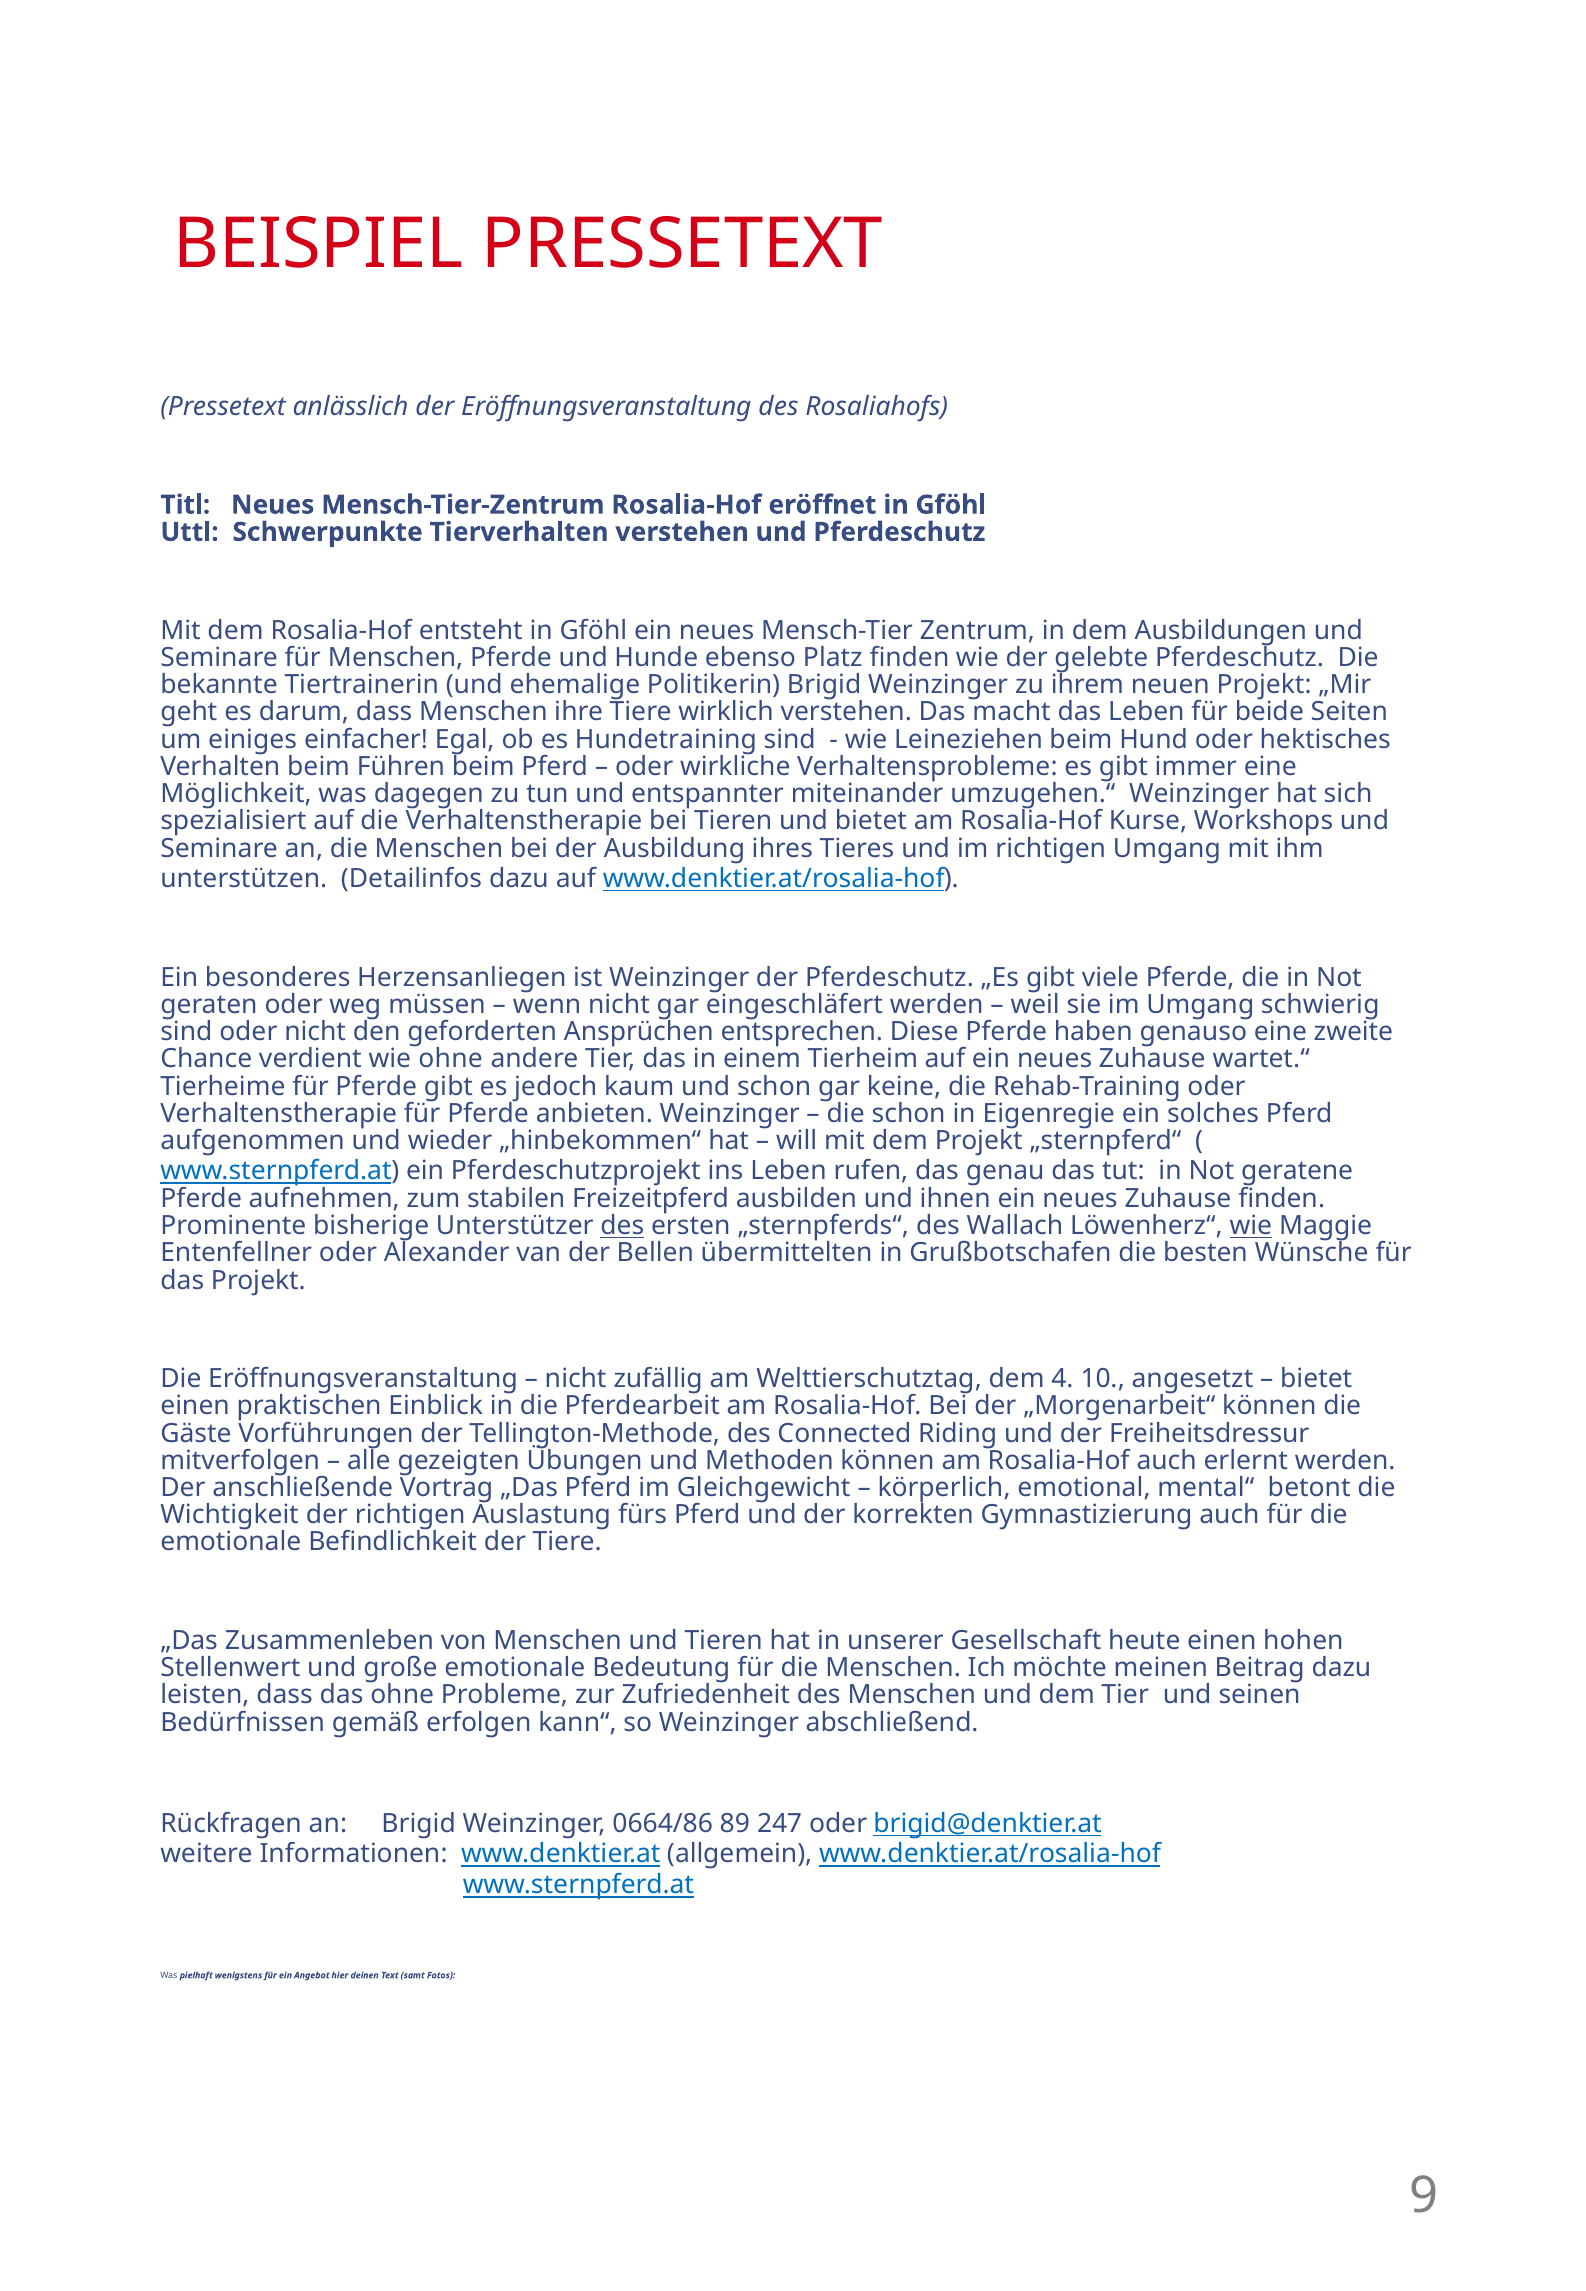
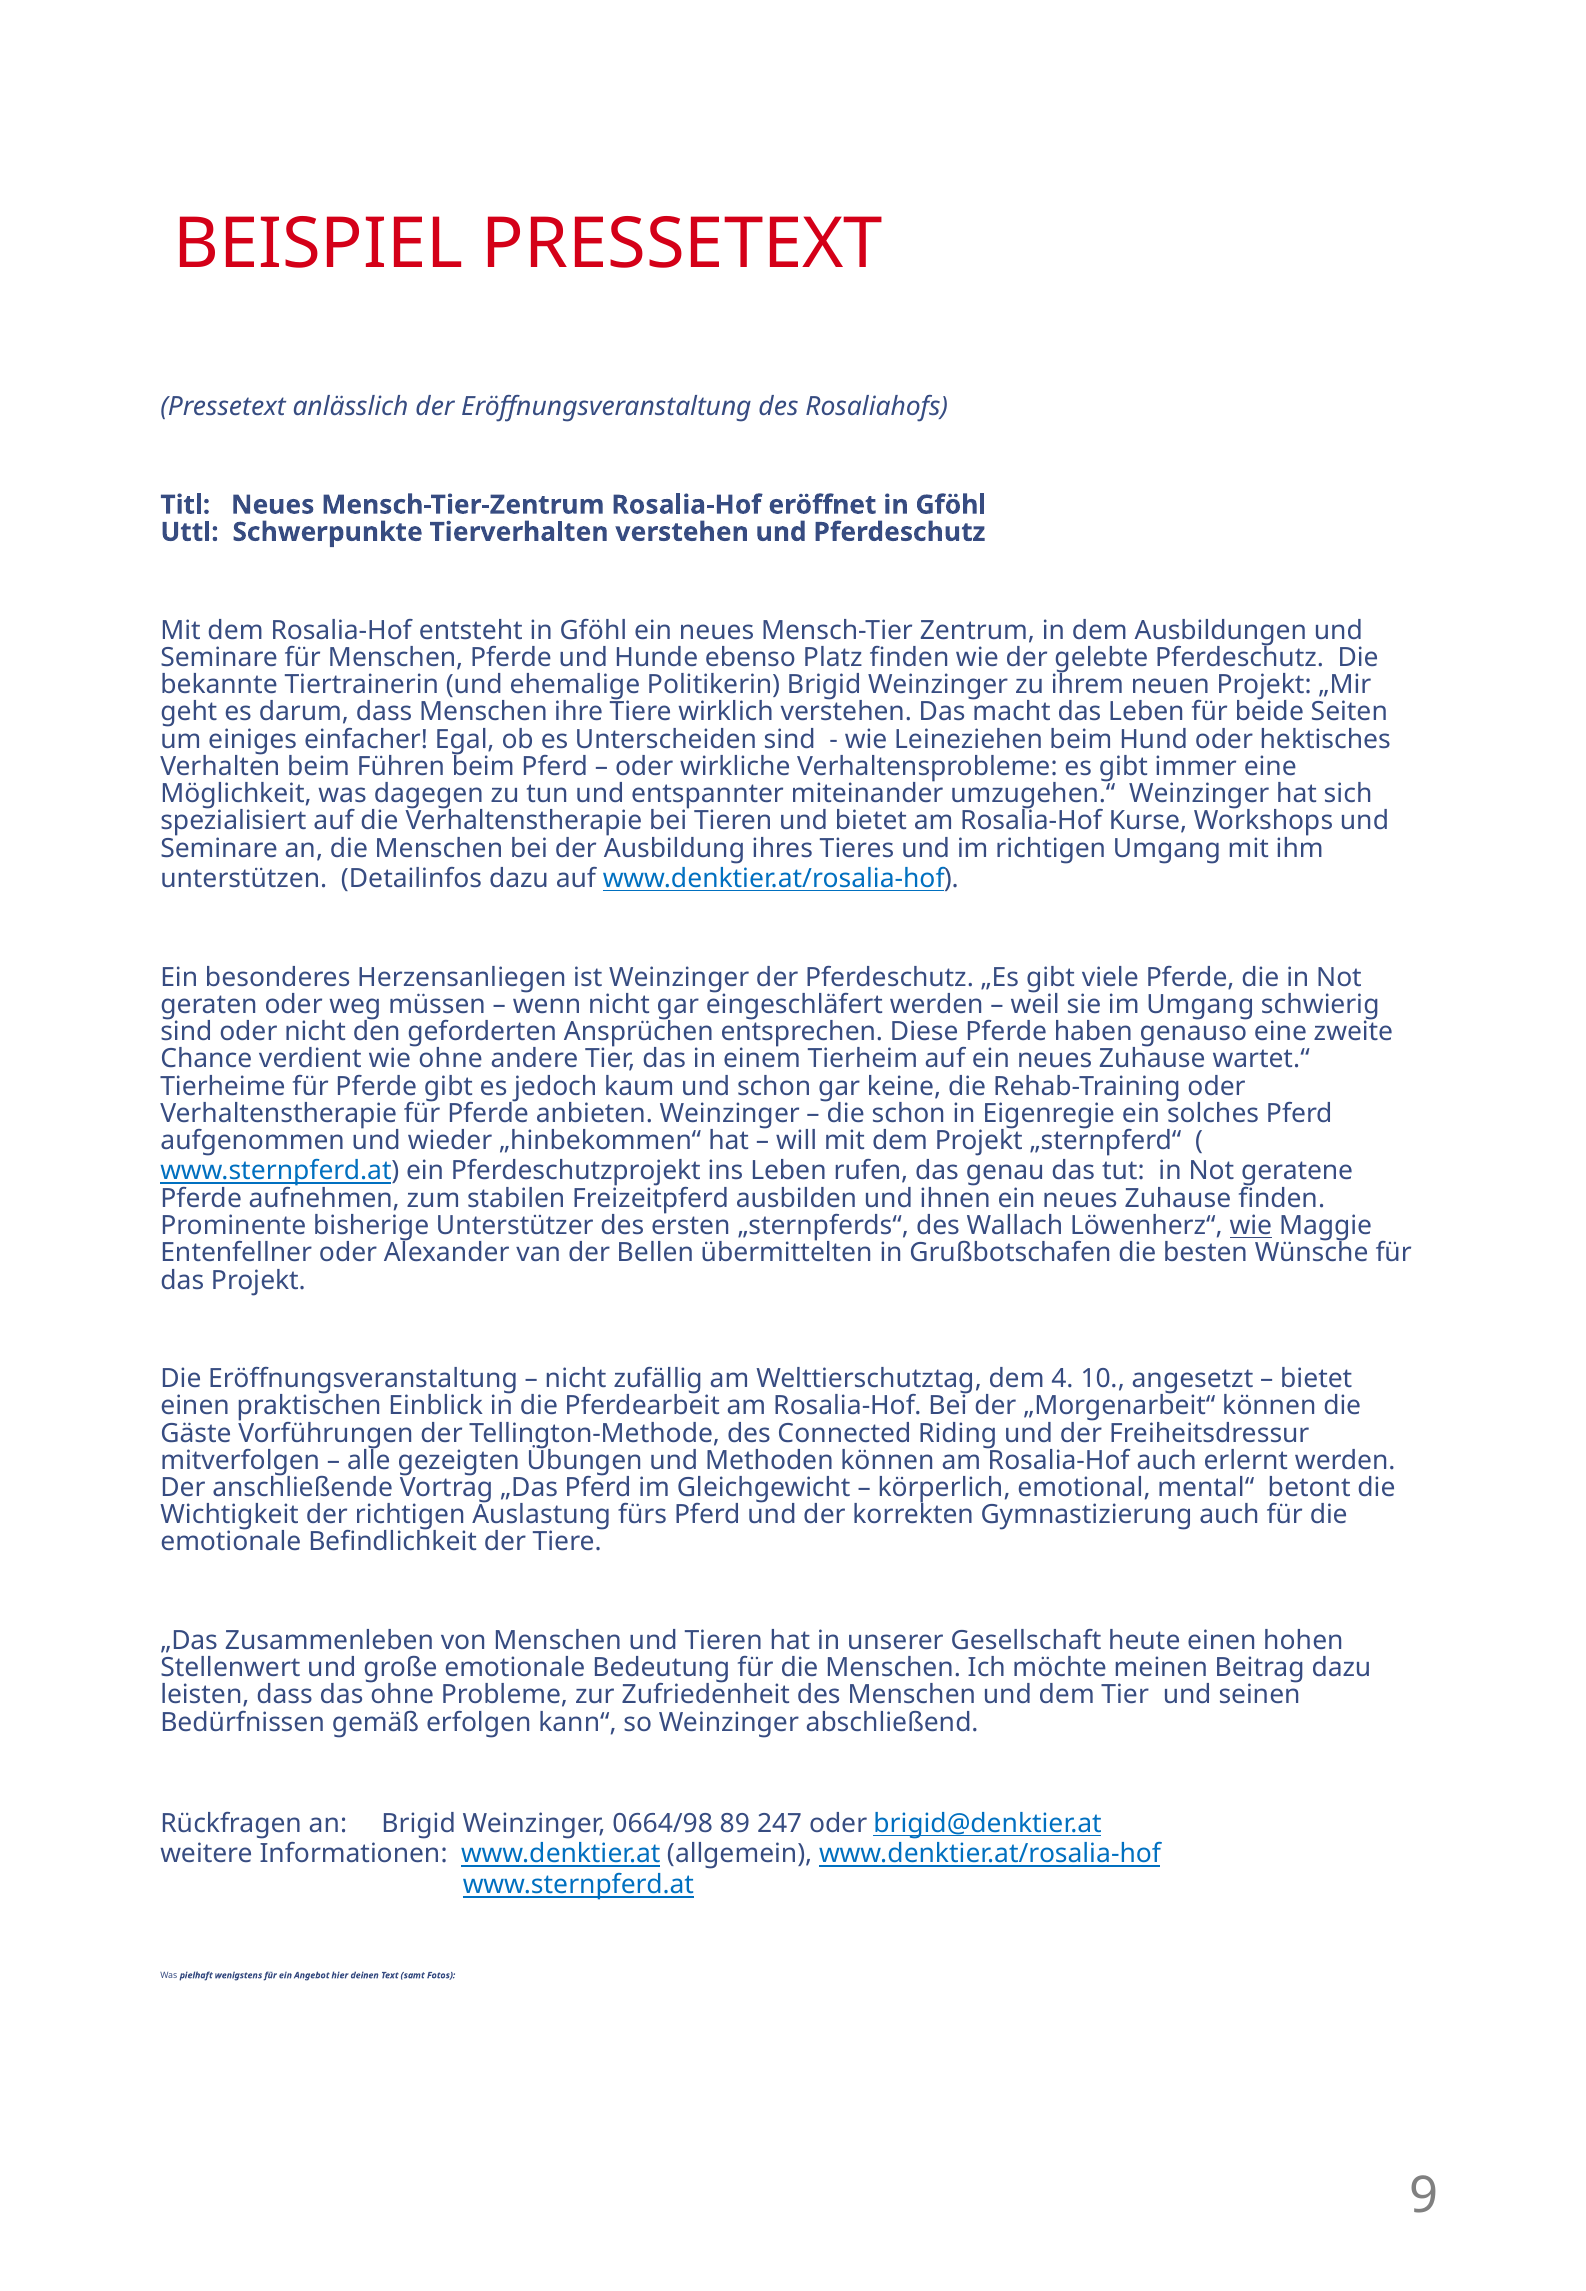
Hundetraining: Hundetraining -> Unterscheiden
des at (622, 1226) underline: present -> none
0664/86: 0664/86 -> 0664/98
